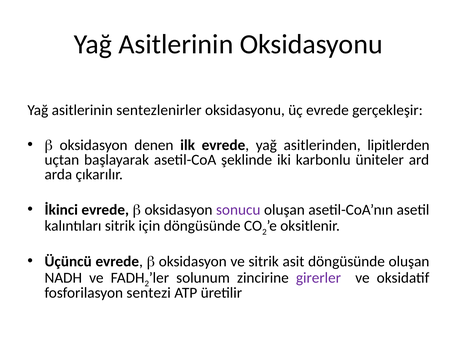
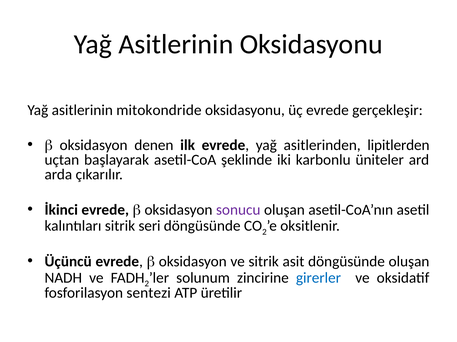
sentezlenirler: sentezlenirler -> mitokondride
için: için -> seri
girerler colour: purple -> blue
